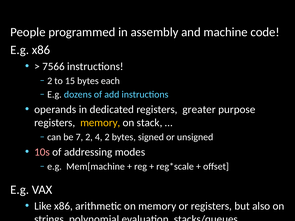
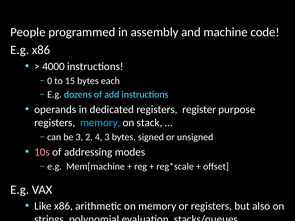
7566: 7566 -> 4000
2 at (50, 81): 2 -> 0
greater: greater -> register
memory at (100, 123) colour: yellow -> light blue
be 7: 7 -> 3
4 2: 2 -> 3
